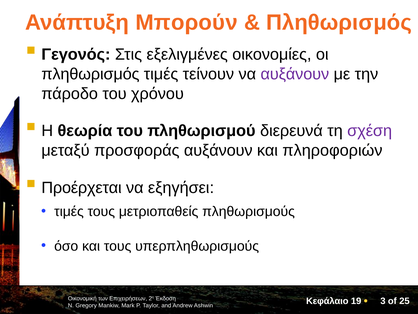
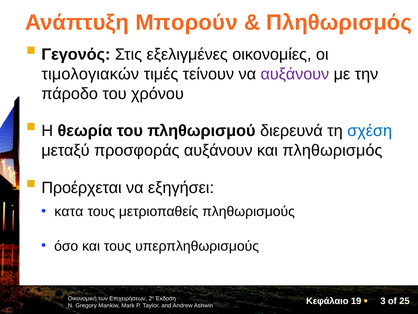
πληθωρισμός at (90, 74): πληθωρισμός -> τιμολογιακών
σχέση colour: purple -> blue
και πληροφοριών: πληροφοριών -> πληθωρισμός
τιμές at (69, 211): τιμές -> κατα
